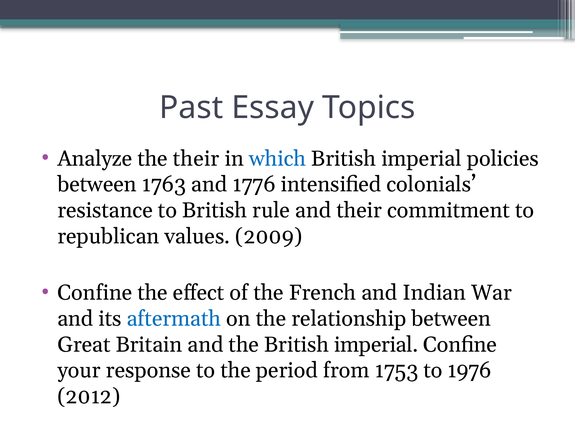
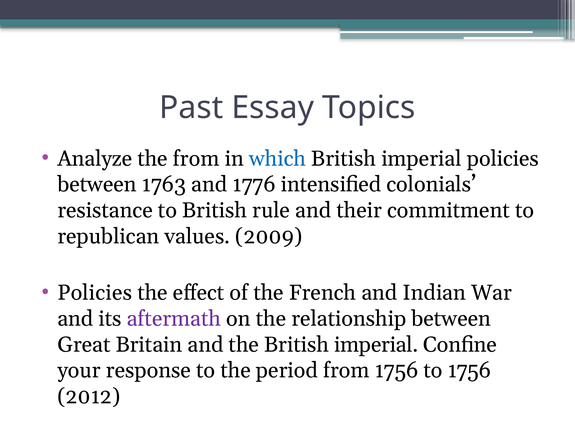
the their: their -> from
Confine at (95, 293): Confine -> Policies
aftermath colour: blue -> purple
from 1753: 1753 -> 1756
to 1976: 1976 -> 1756
